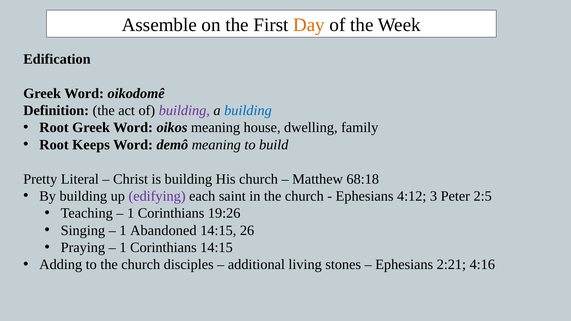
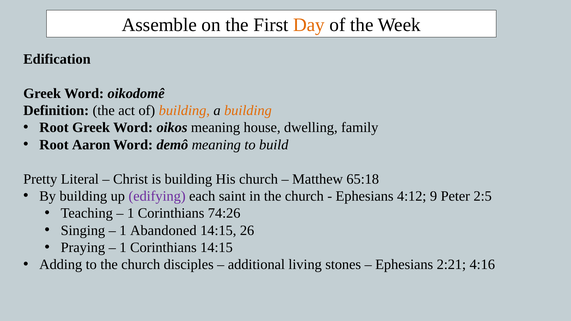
building at (184, 111) colour: purple -> orange
building at (248, 111) colour: blue -> orange
Keeps: Keeps -> Aaron
68:18: 68:18 -> 65:18
3: 3 -> 9
19:26: 19:26 -> 74:26
